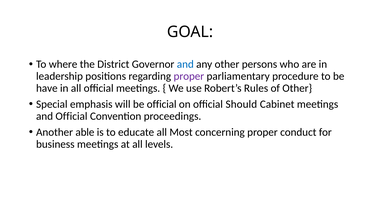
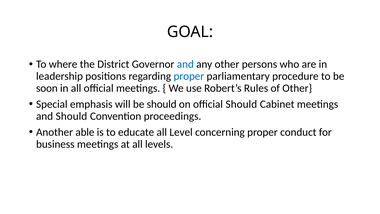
proper at (189, 76) colour: purple -> blue
have: have -> soon
be official: official -> should
and Official: Official -> Should
Most: Most -> Level
